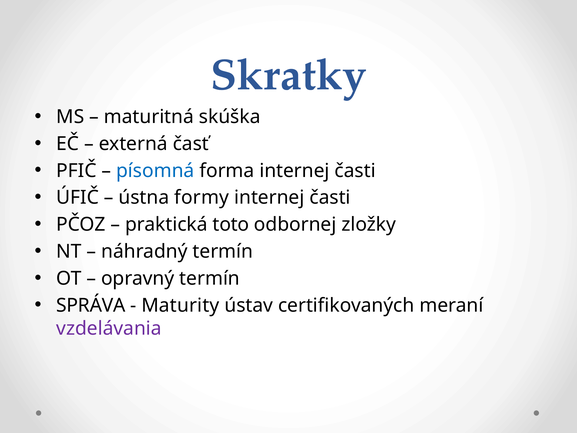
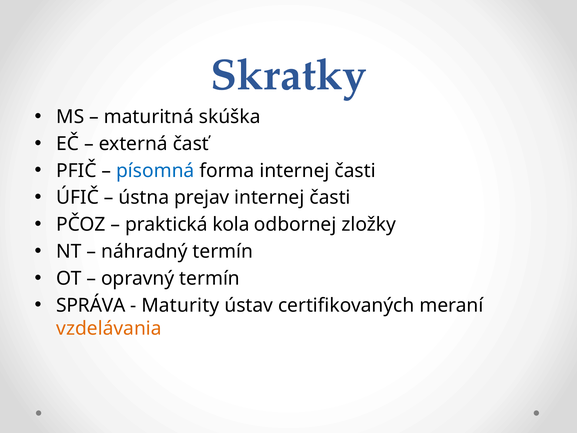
formy: formy -> prejav
toto: toto -> kola
vzdelávania colour: purple -> orange
